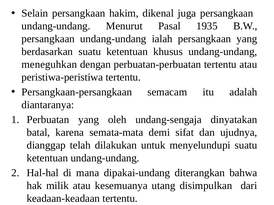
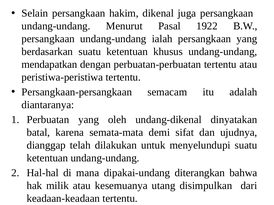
1935: 1935 -> 1922
meneguhkan: meneguhkan -> mendapatkan
undang-sengaja: undang-sengaja -> undang-dikenal
